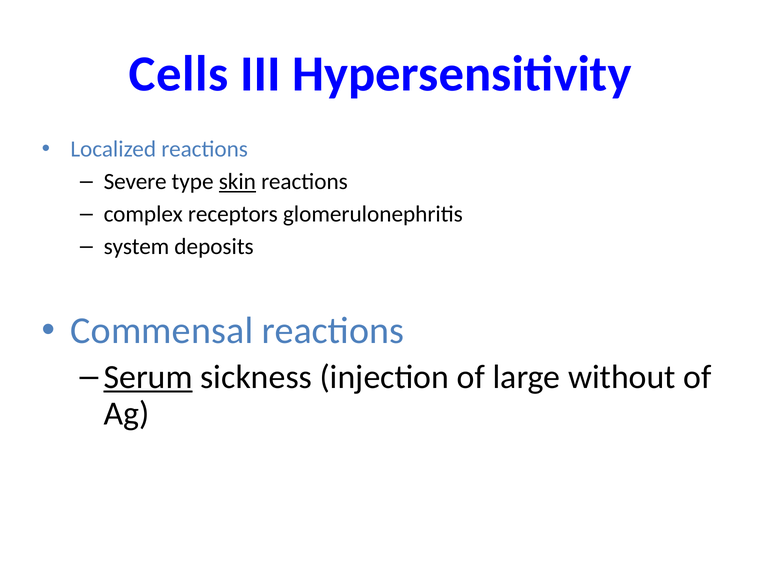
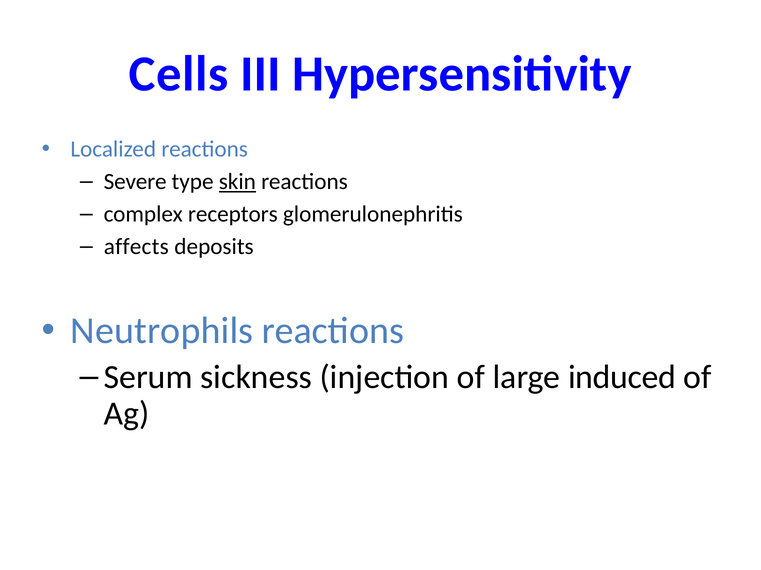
system: system -> affects
Commensal: Commensal -> Neutrophils
Serum underline: present -> none
without: without -> induced
